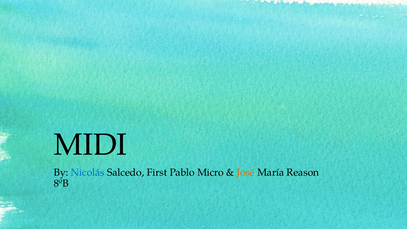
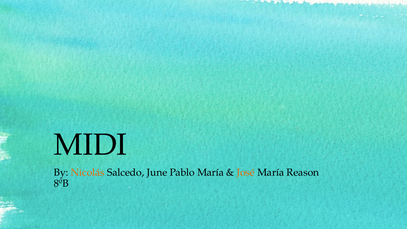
Nicolás colour: blue -> orange
First: First -> June
Pablo Micro: Micro -> María
